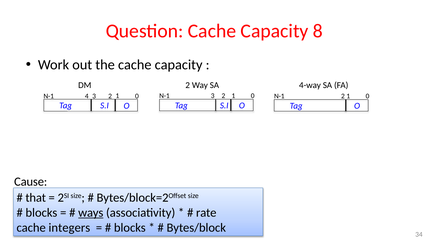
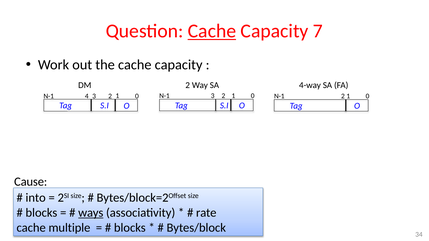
Cache at (212, 31) underline: none -> present
8: 8 -> 7
that: that -> into
integers: integers -> multiple
